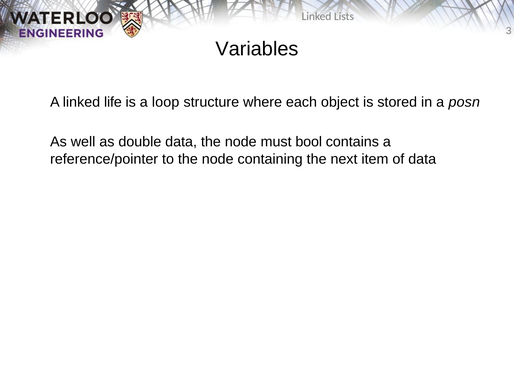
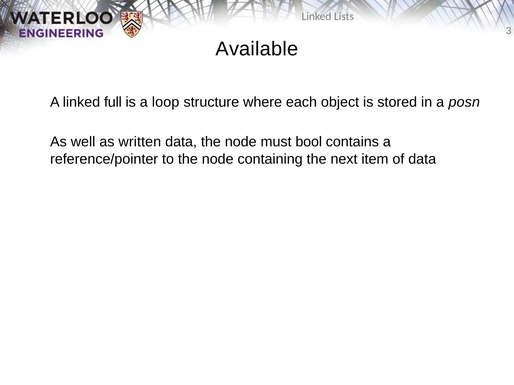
Variables: Variables -> Available
life: life -> full
double: double -> written
